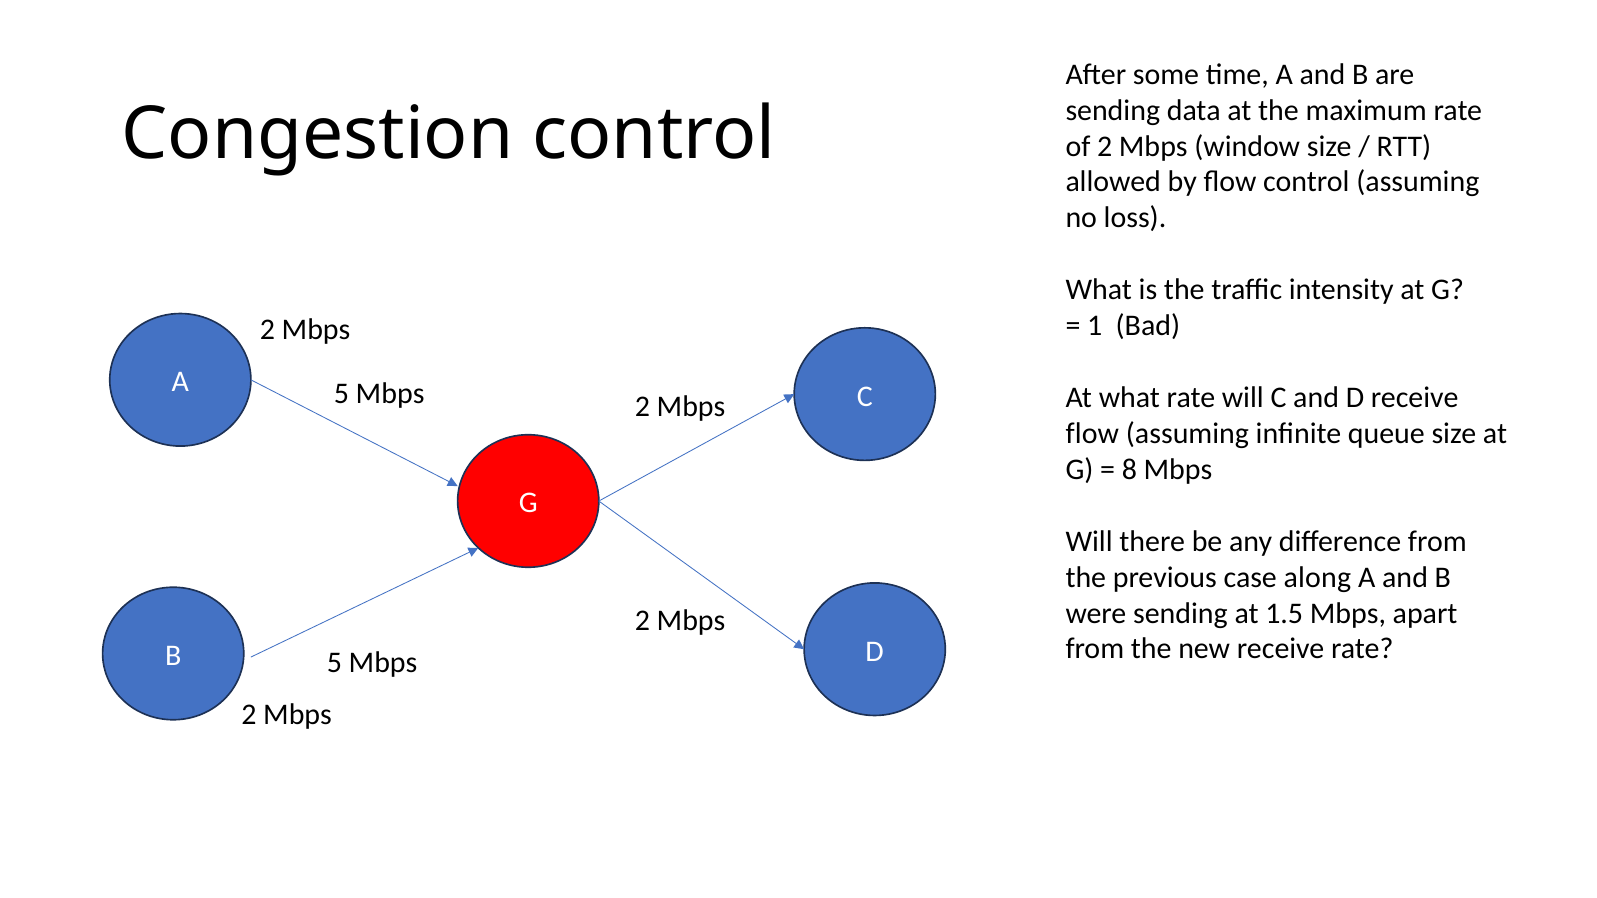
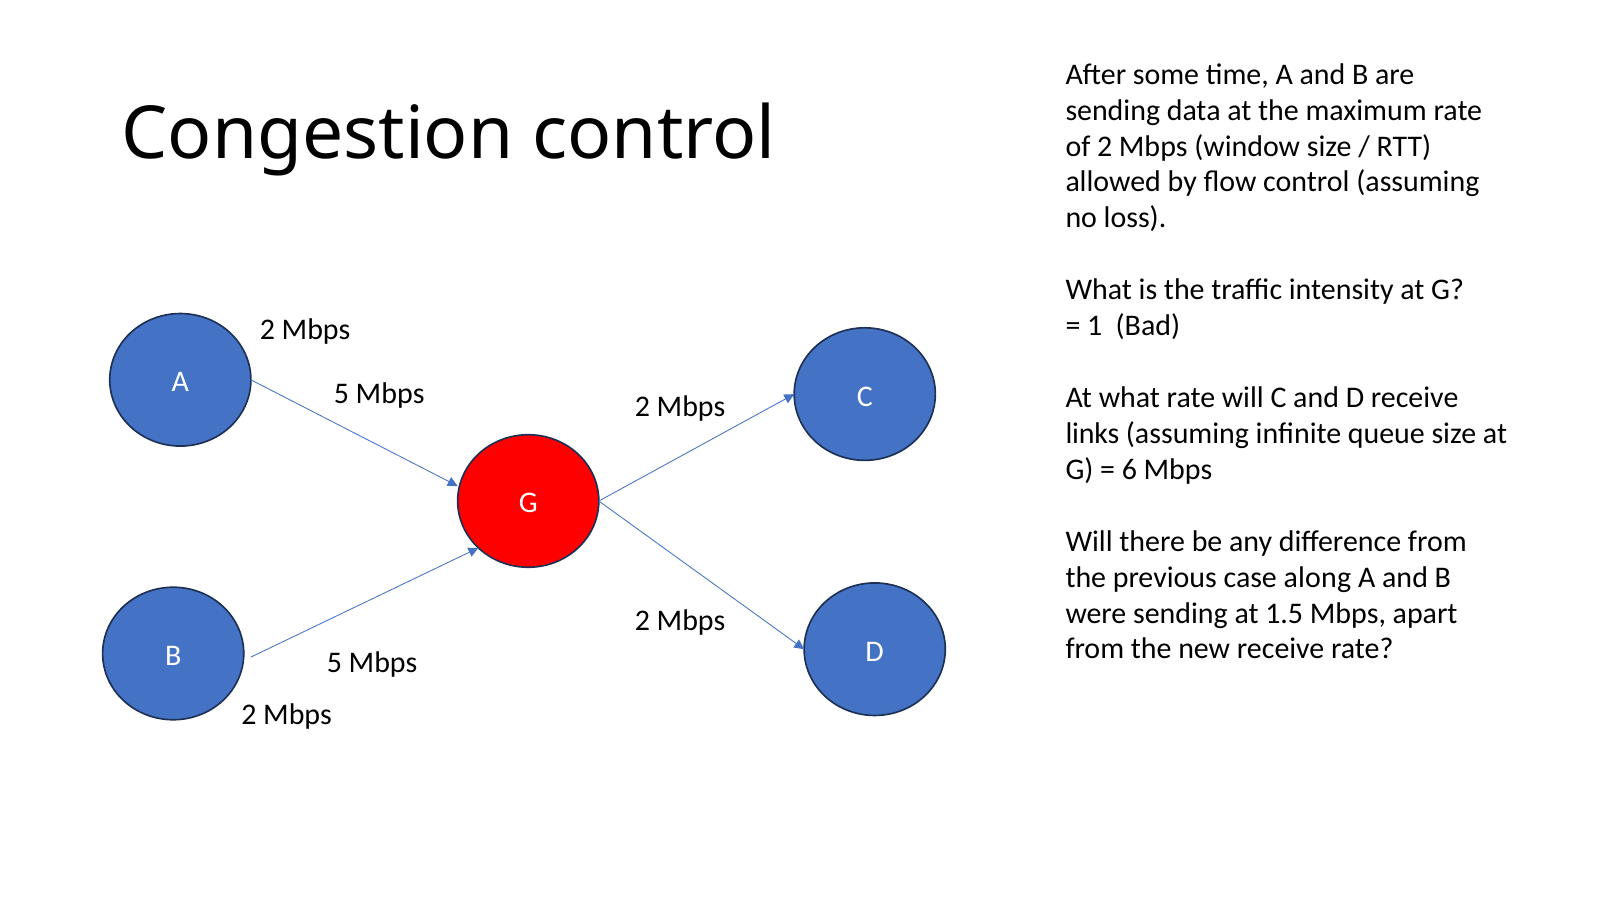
flow at (1092, 434): flow -> links
8: 8 -> 6
